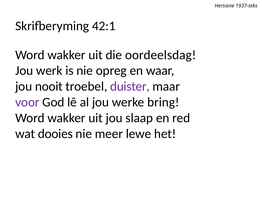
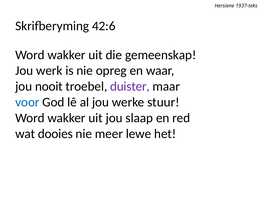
42:1: 42:1 -> 42:6
oordeelsdag: oordeelsdag -> gemeenskap
voor colour: purple -> blue
bring: bring -> stuur
